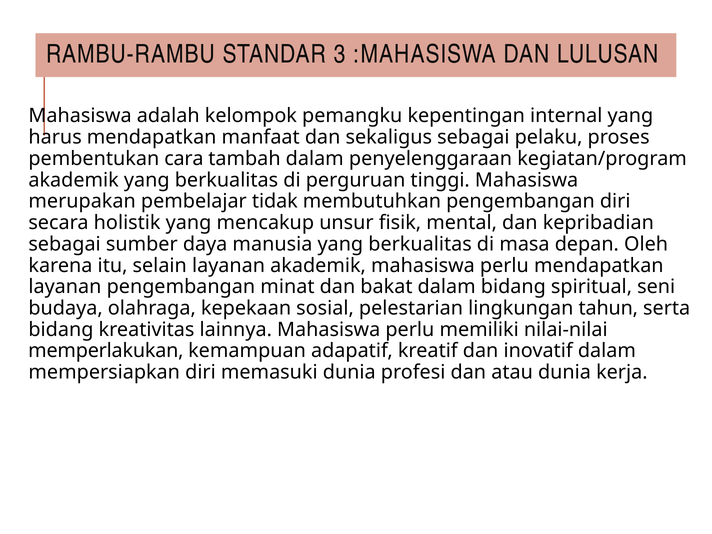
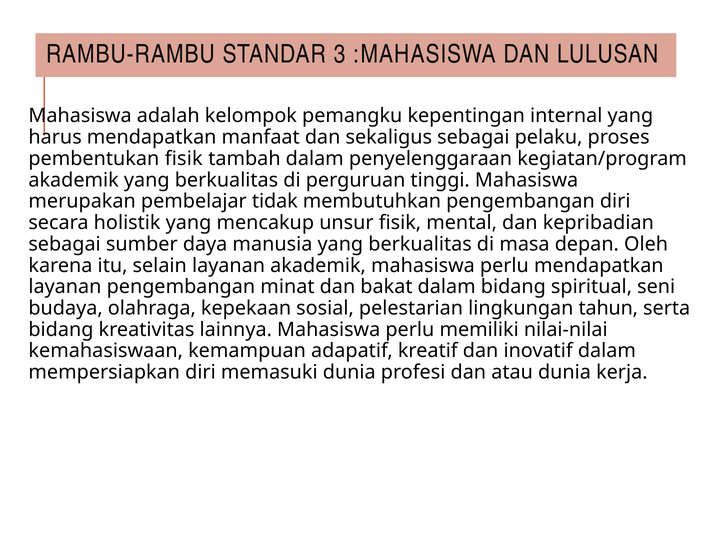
pembentukan cara: cara -> fisik
memperlakukan: memperlakukan -> kemahasiswaan
